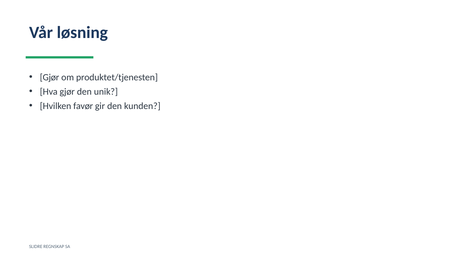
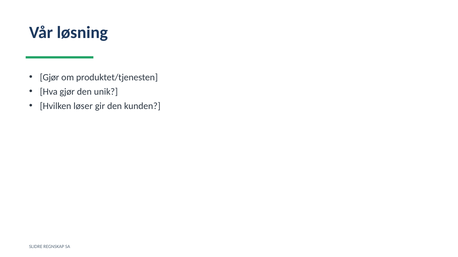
favør: favør -> løser
